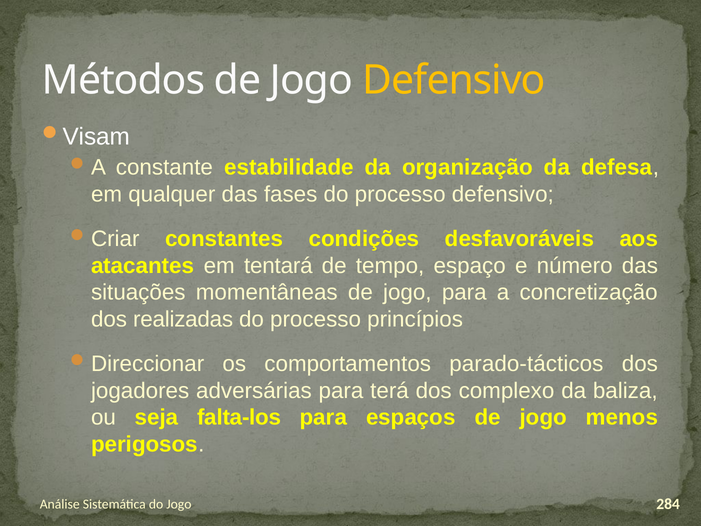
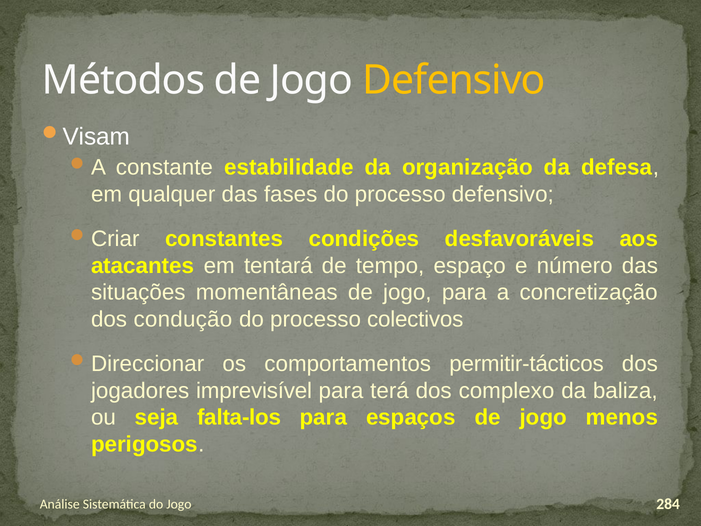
realizadas: realizadas -> condução
princípios: princípios -> colectivos
parado-tácticos: parado-tácticos -> permitir-tácticos
adversárias: adversárias -> imprevisível
